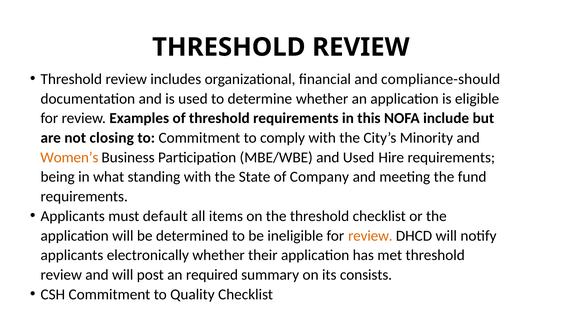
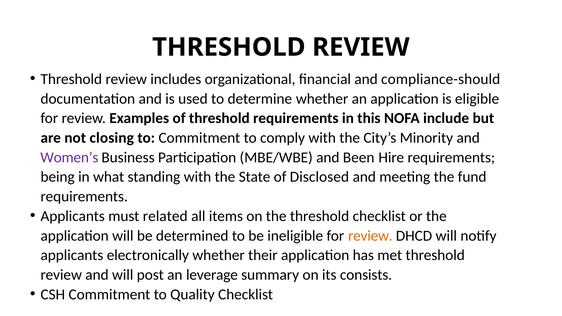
Women’s colour: orange -> purple
and Used: Used -> Been
Company: Company -> Disclosed
default: default -> related
required: required -> leverage
